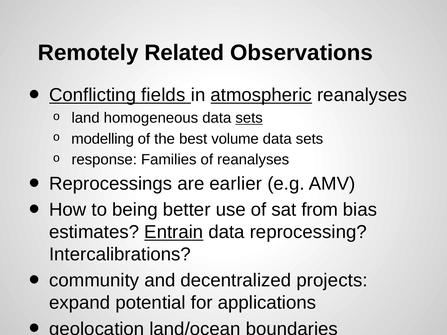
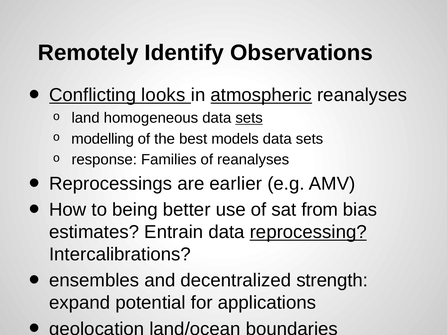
Related: Related -> Identify
fields: fields -> looks
volume: volume -> models
Entrain underline: present -> none
reprocessing underline: none -> present
community: community -> ensembles
projects: projects -> strength
